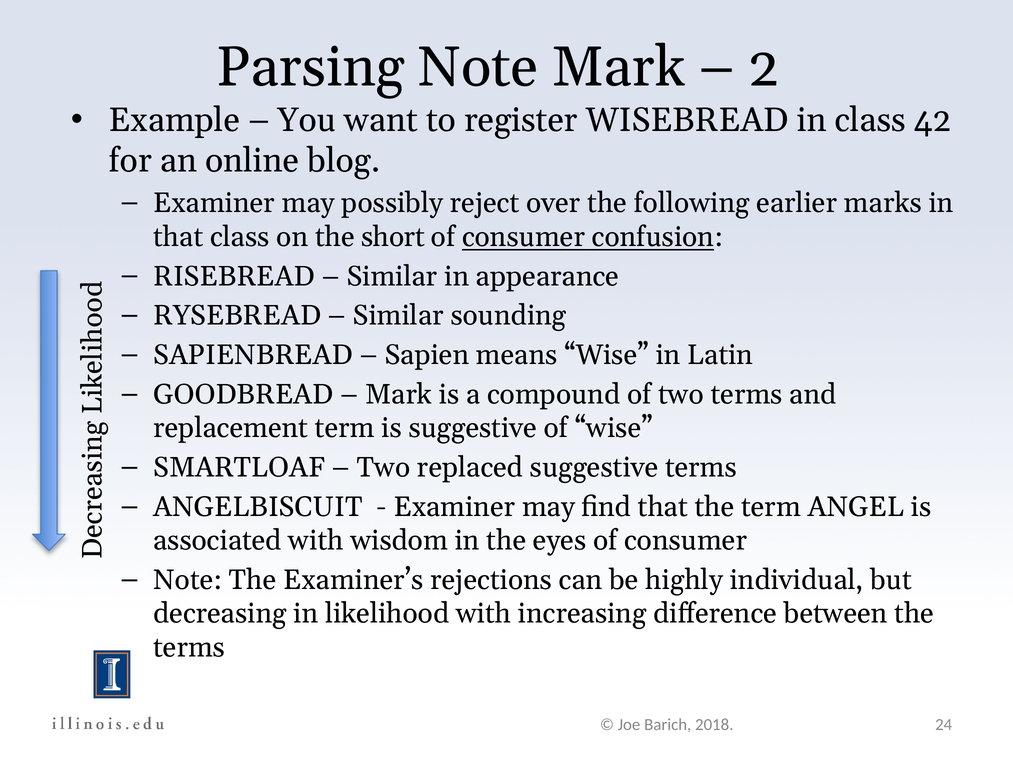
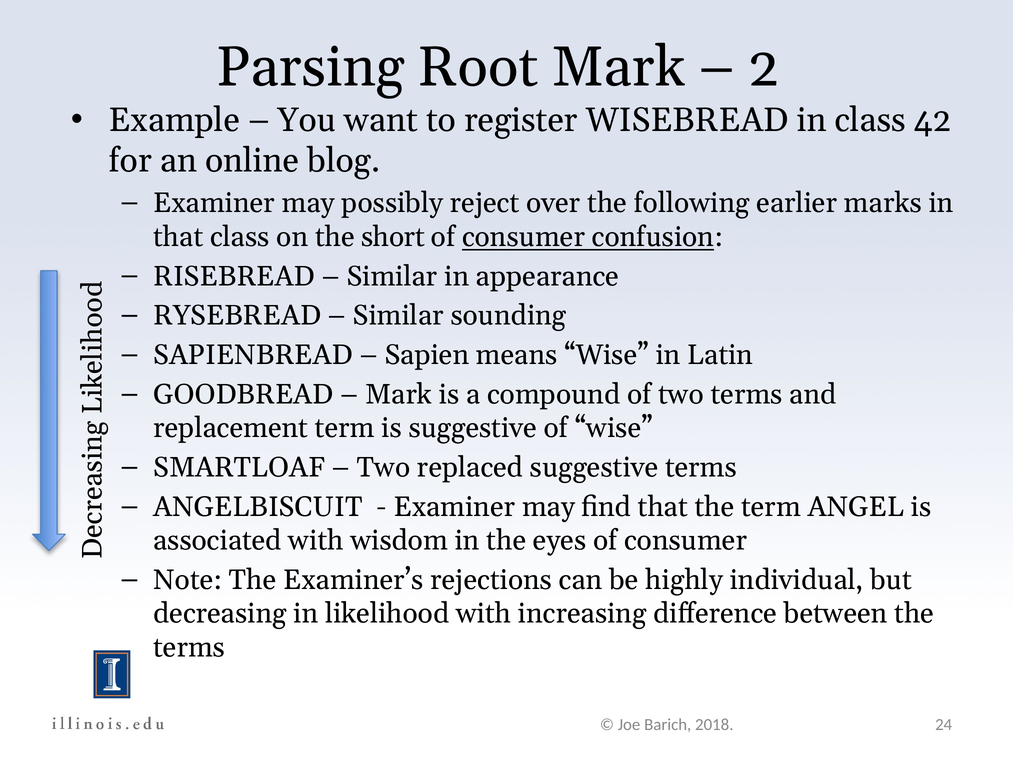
Parsing Note: Note -> Root
